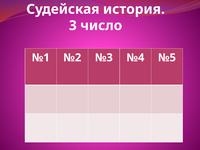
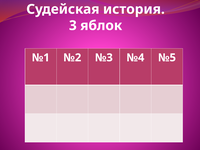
число: число -> яблок
